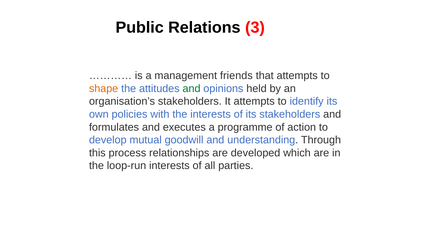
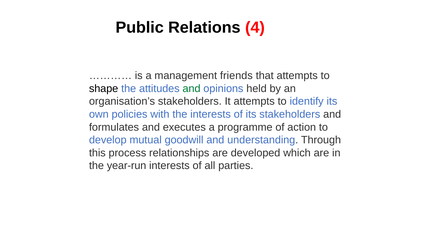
3: 3 -> 4
shape colour: orange -> black
loop-run: loop-run -> year-run
